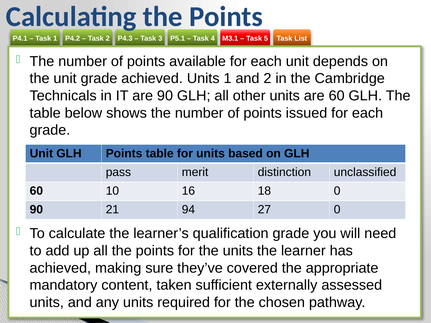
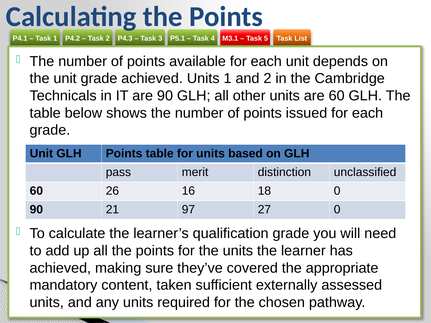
10: 10 -> 26
94: 94 -> 97
